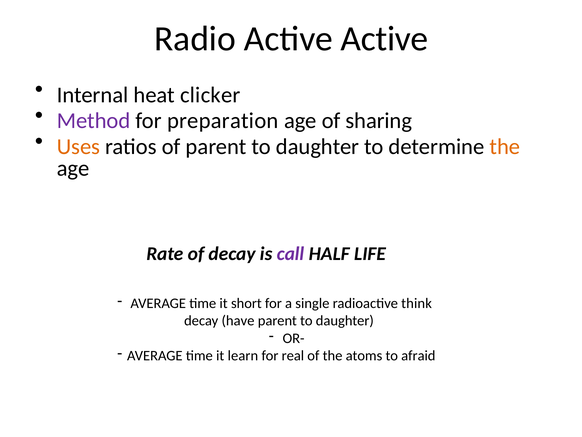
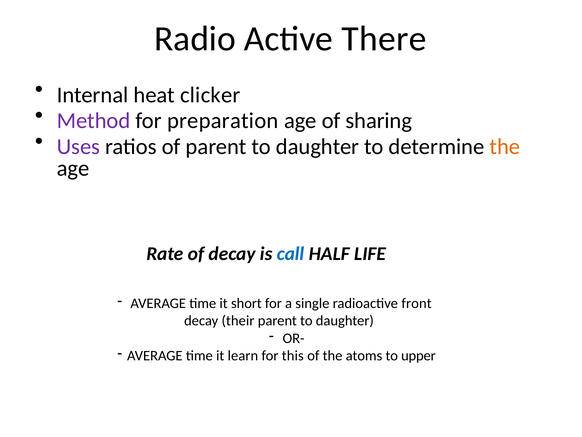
Active Active: Active -> There
Uses colour: orange -> purple
call colour: purple -> blue
think: think -> front
have: have -> their
real: real -> this
afraid: afraid -> upper
